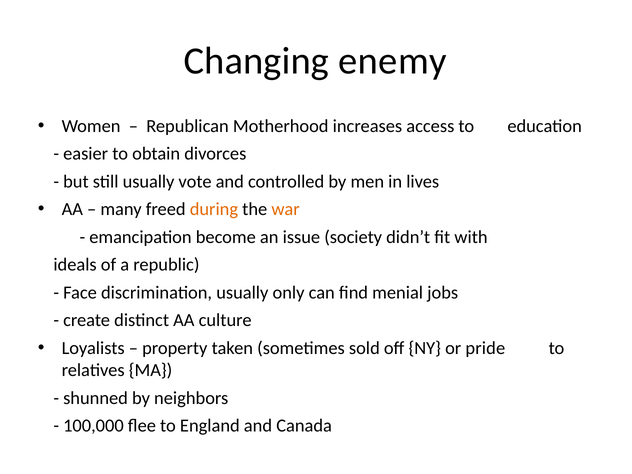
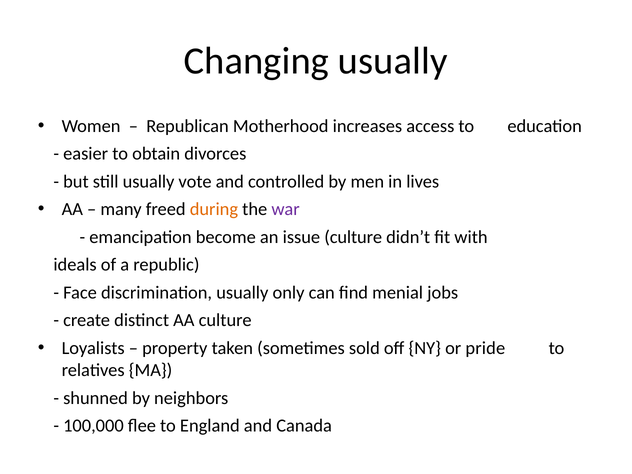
Changing enemy: enemy -> usually
war colour: orange -> purple
issue society: society -> culture
